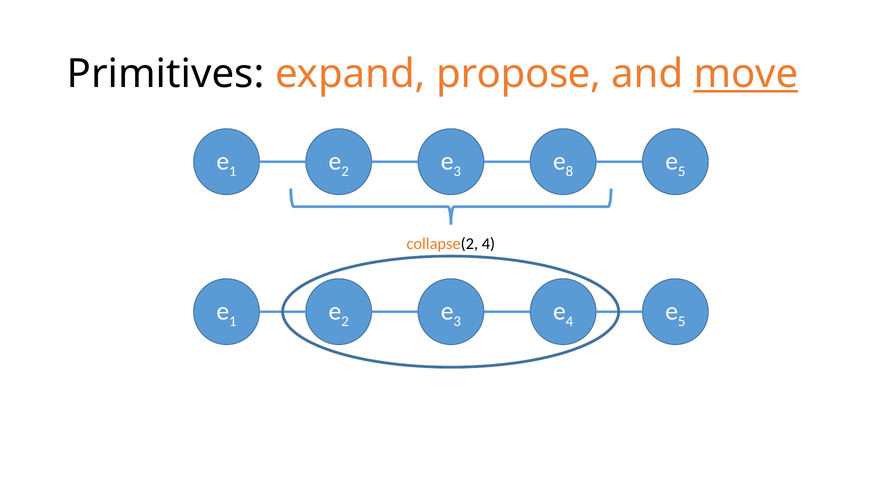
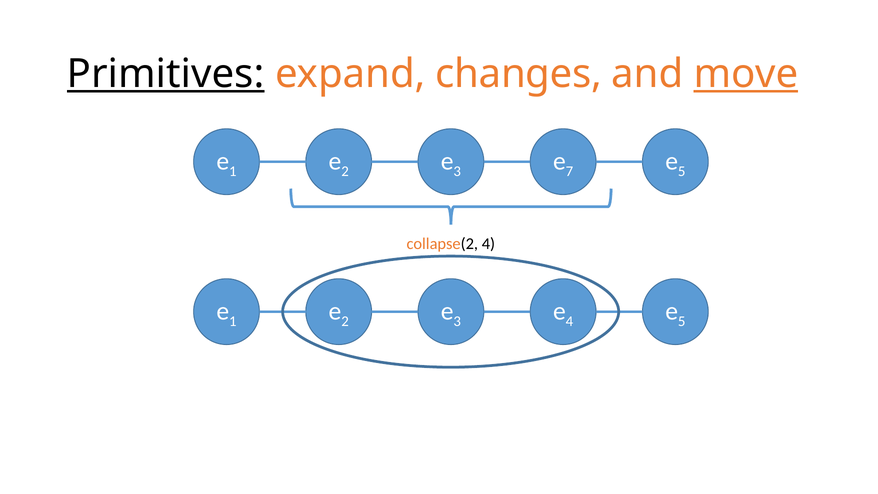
Primitives underline: none -> present
propose: propose -> changes
8: 8 -> 7
